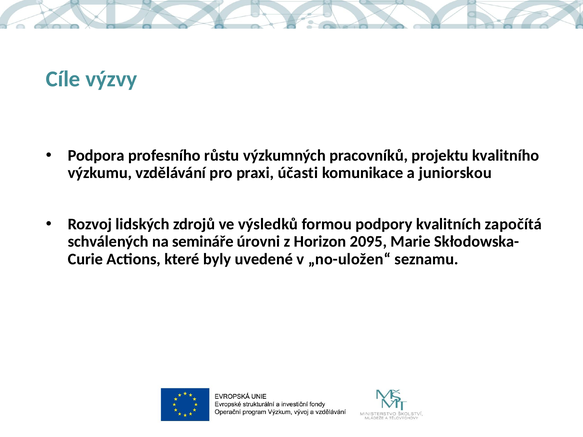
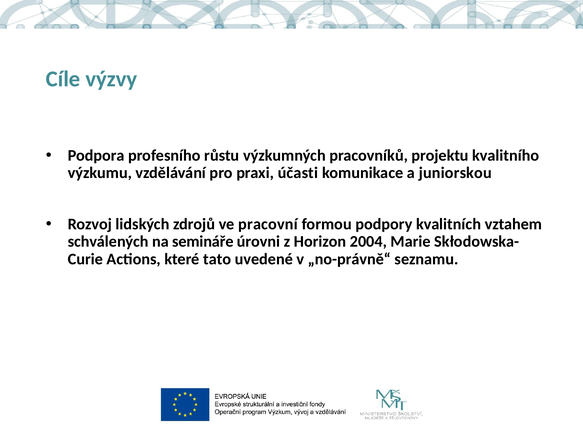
výsledků: výsledků -> pracovní
započítá: započítá -> vztahem
2095: 2095 -> 2004
byly: byly -> tato
„no-uložen“: „no-uložen“ -> „no-právně“
